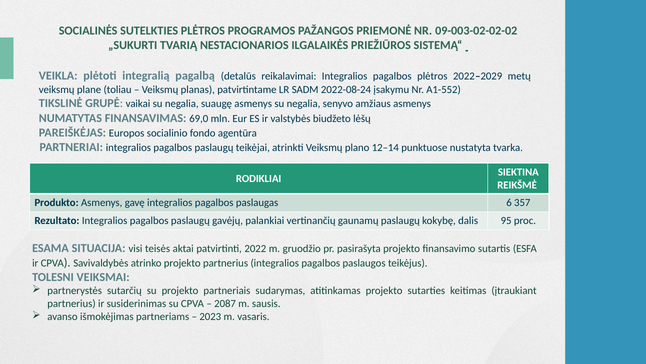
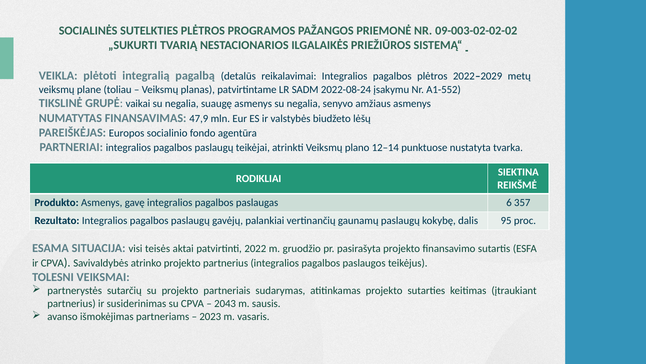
69,0: 69,0 -> 47,9
2087: 2087 -> 2043
